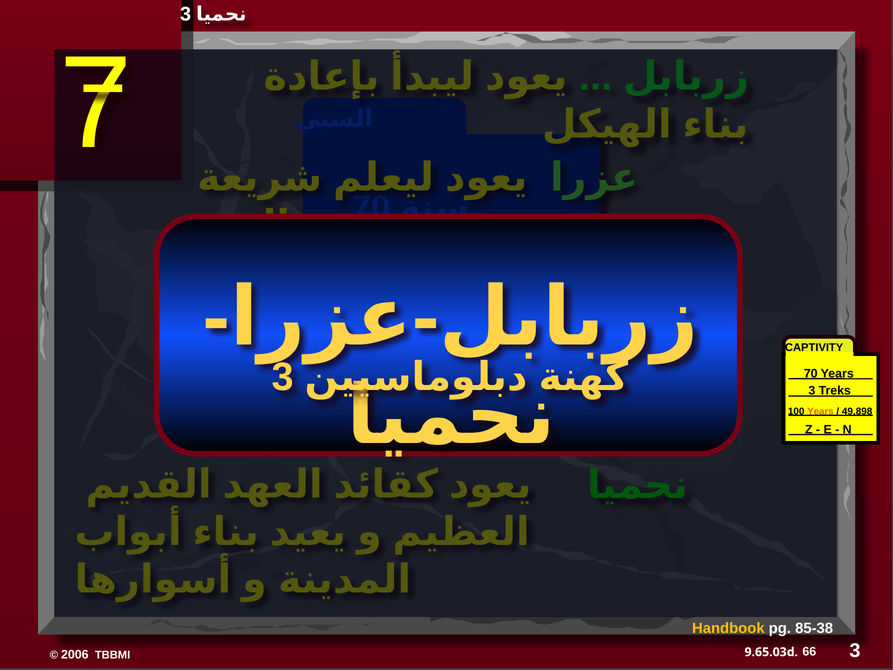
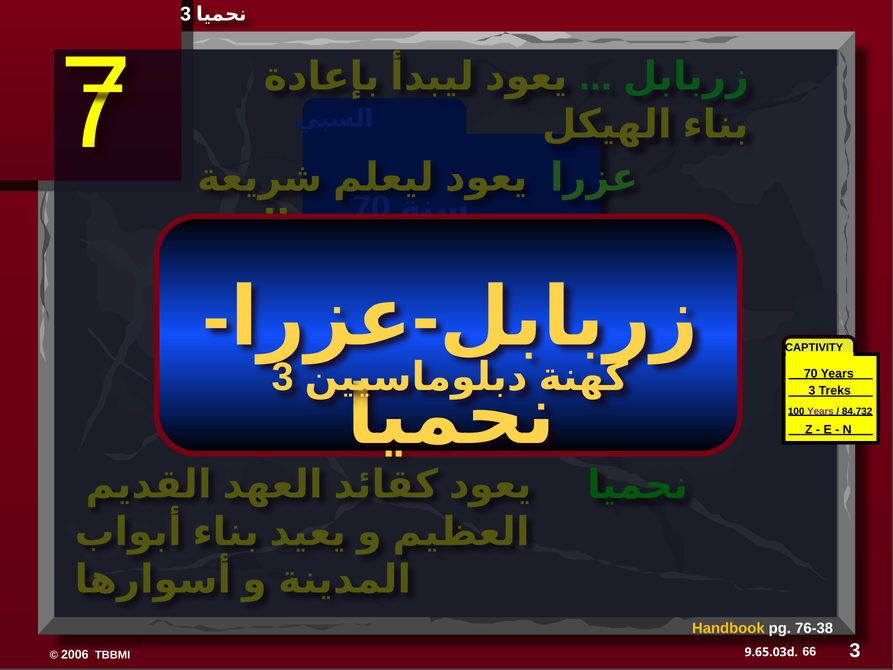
Years at (820, 411) colour: orange -> purple
49,898: 49,898 -> 84,732
85-38: 85-38 -> 76-38
